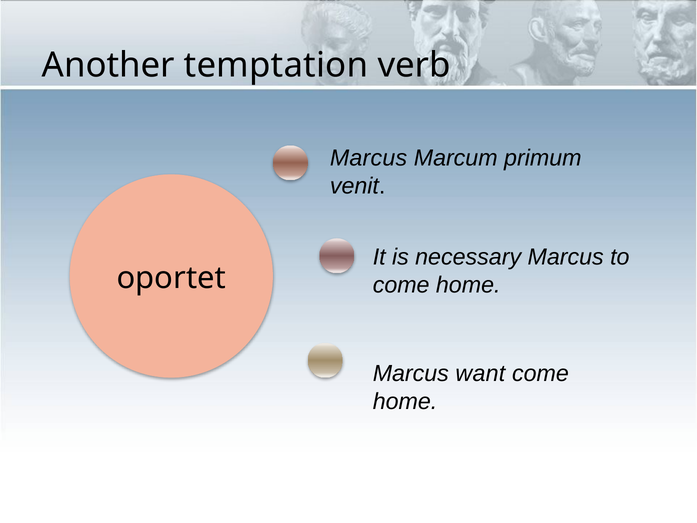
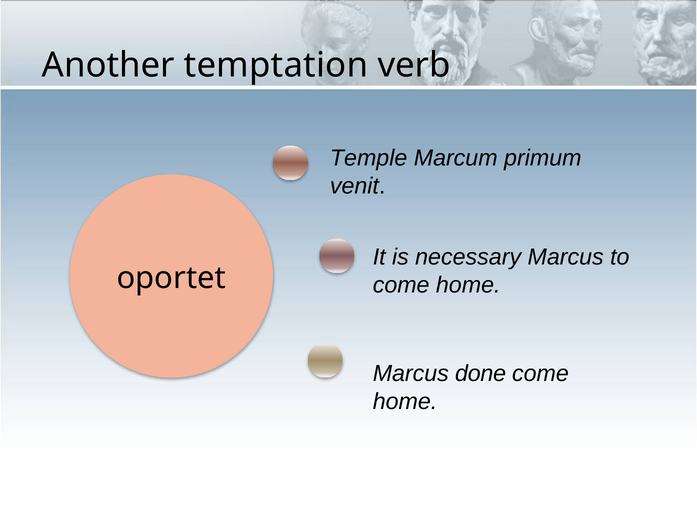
Marcus at (369, 158): Marcus -> Temple
want: want -> done
